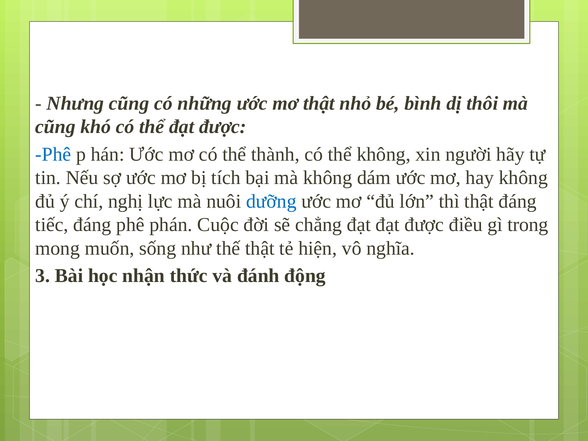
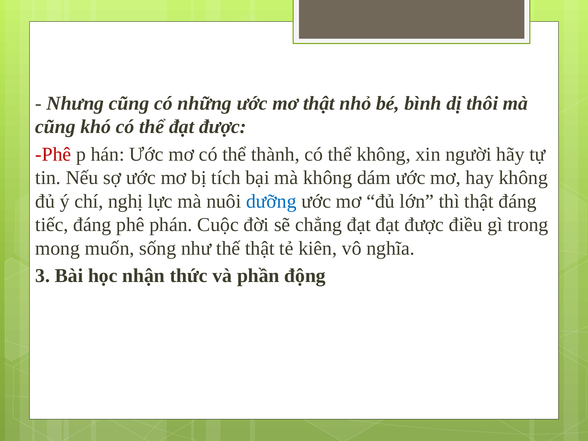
Phê at (53, 154) colour: blue -> red
hiện: hiện -> kiên
đánh: đánh -> phần
